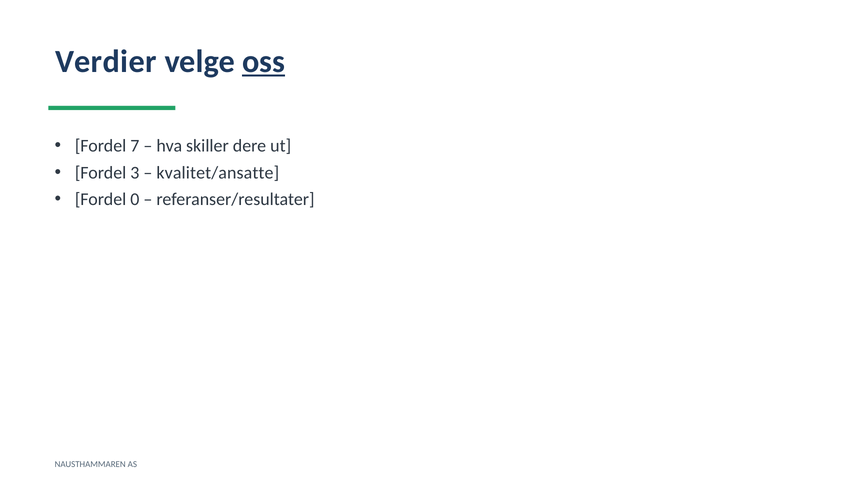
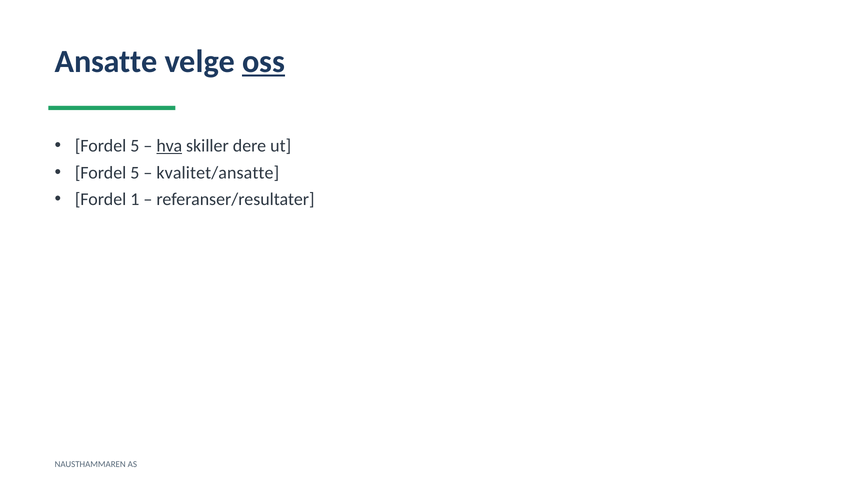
Verdier: Verdier -> Ansatte
7 at (135, 146): 7 -> 5
hva underline: none -> present
3 at (135, 173): 3 -> 5
0: 0 -> 1
